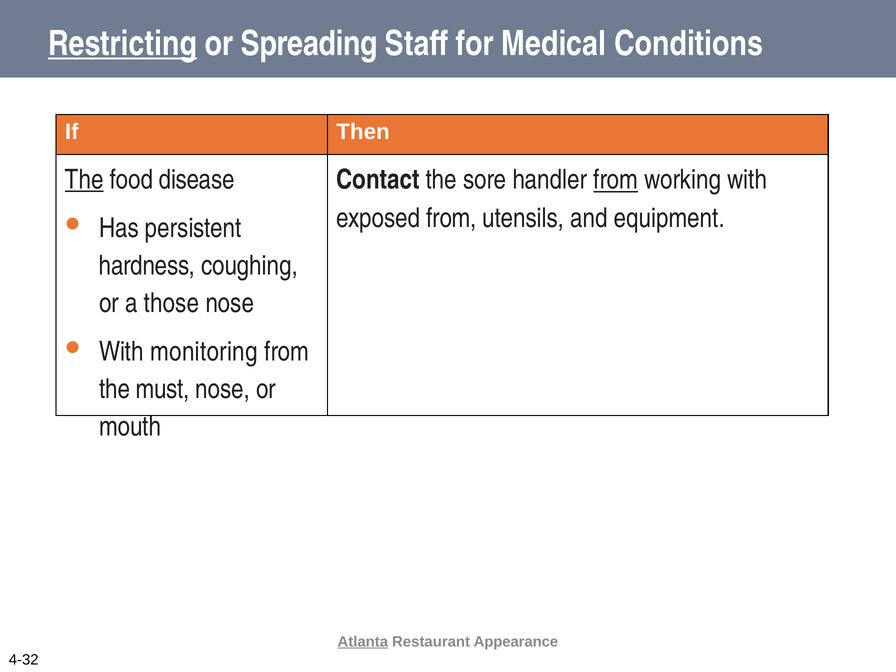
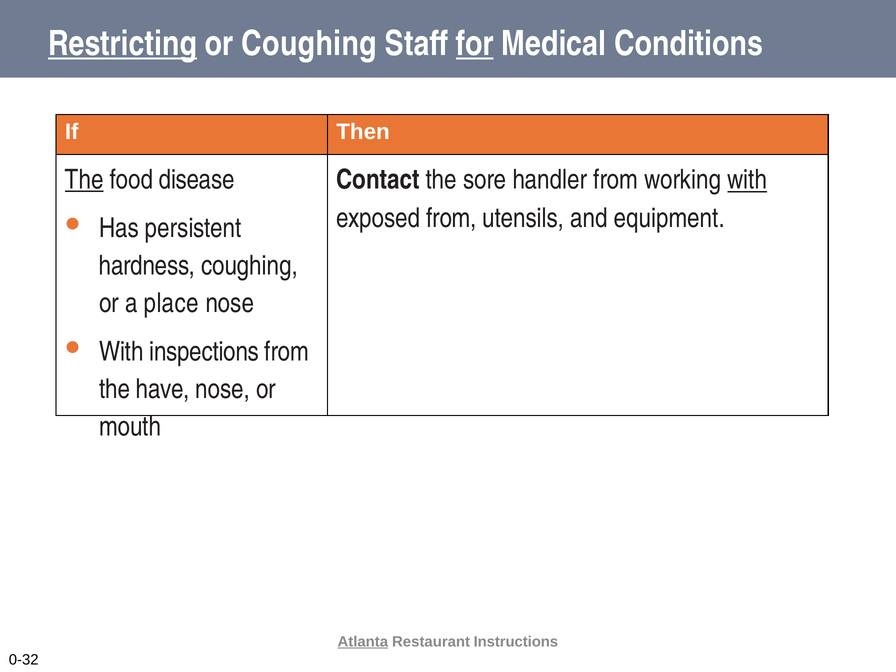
or Spreading: Spreading -> Coughing
for underline: none -> present
from at (616, 180) underline: present -> none
with at (747, 180) underline: none -> present
those: those -> place
monitoring: monitoring -> inspections
must: must -> have
Appearance: Appearance -> Instructions
4-32: 4-32 -> 0-32
